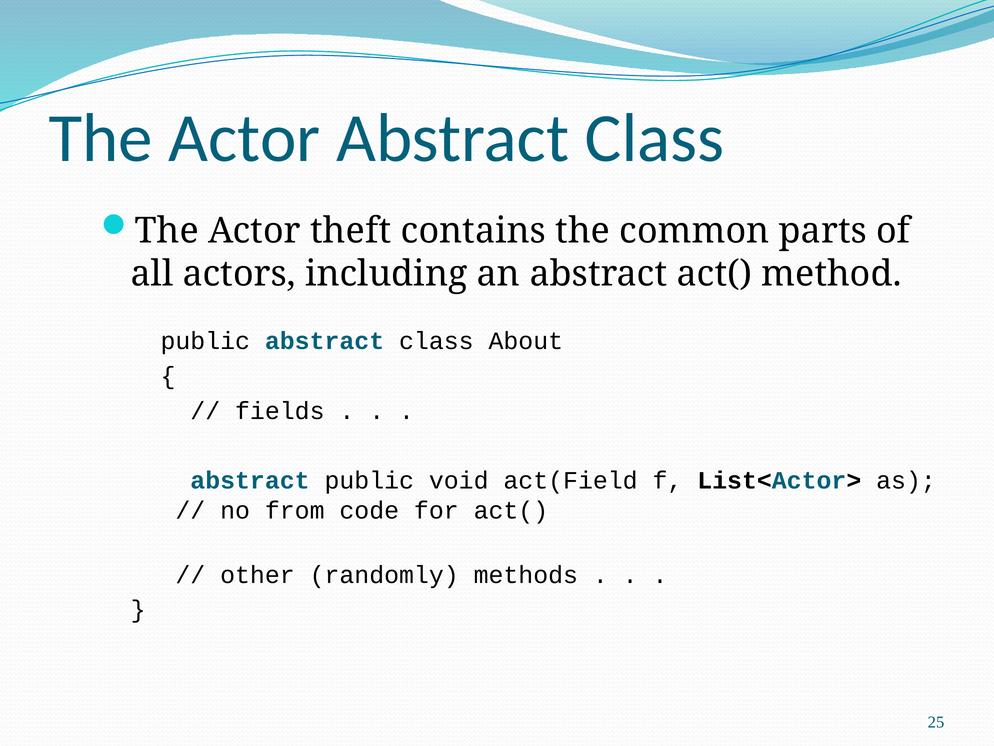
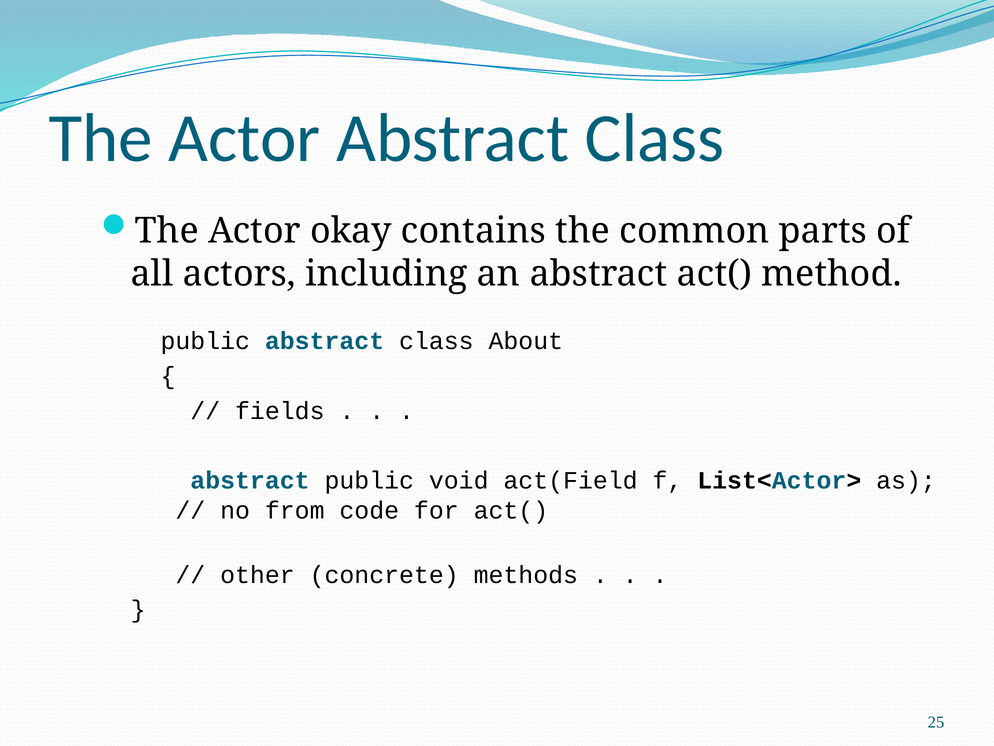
theft: theft -> okay
randomly: randomly -> concrete
